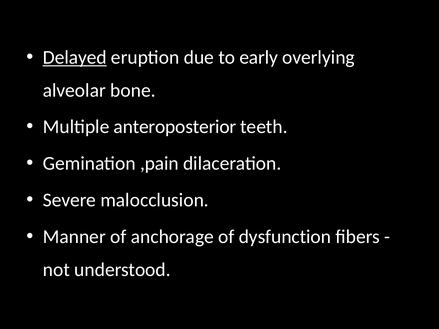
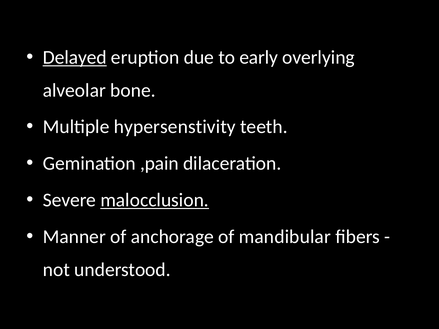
anteroposterior: anteroposterior -> hypersenstivity
malocclusion underline: none -> present
dysfunction: dysfunction -> mandibular
